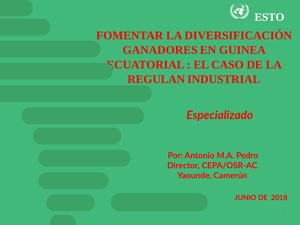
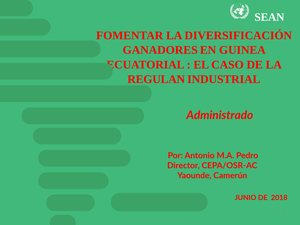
ESTO: ESTO -> SEAN
Especializado: Especializado -> Administrado
